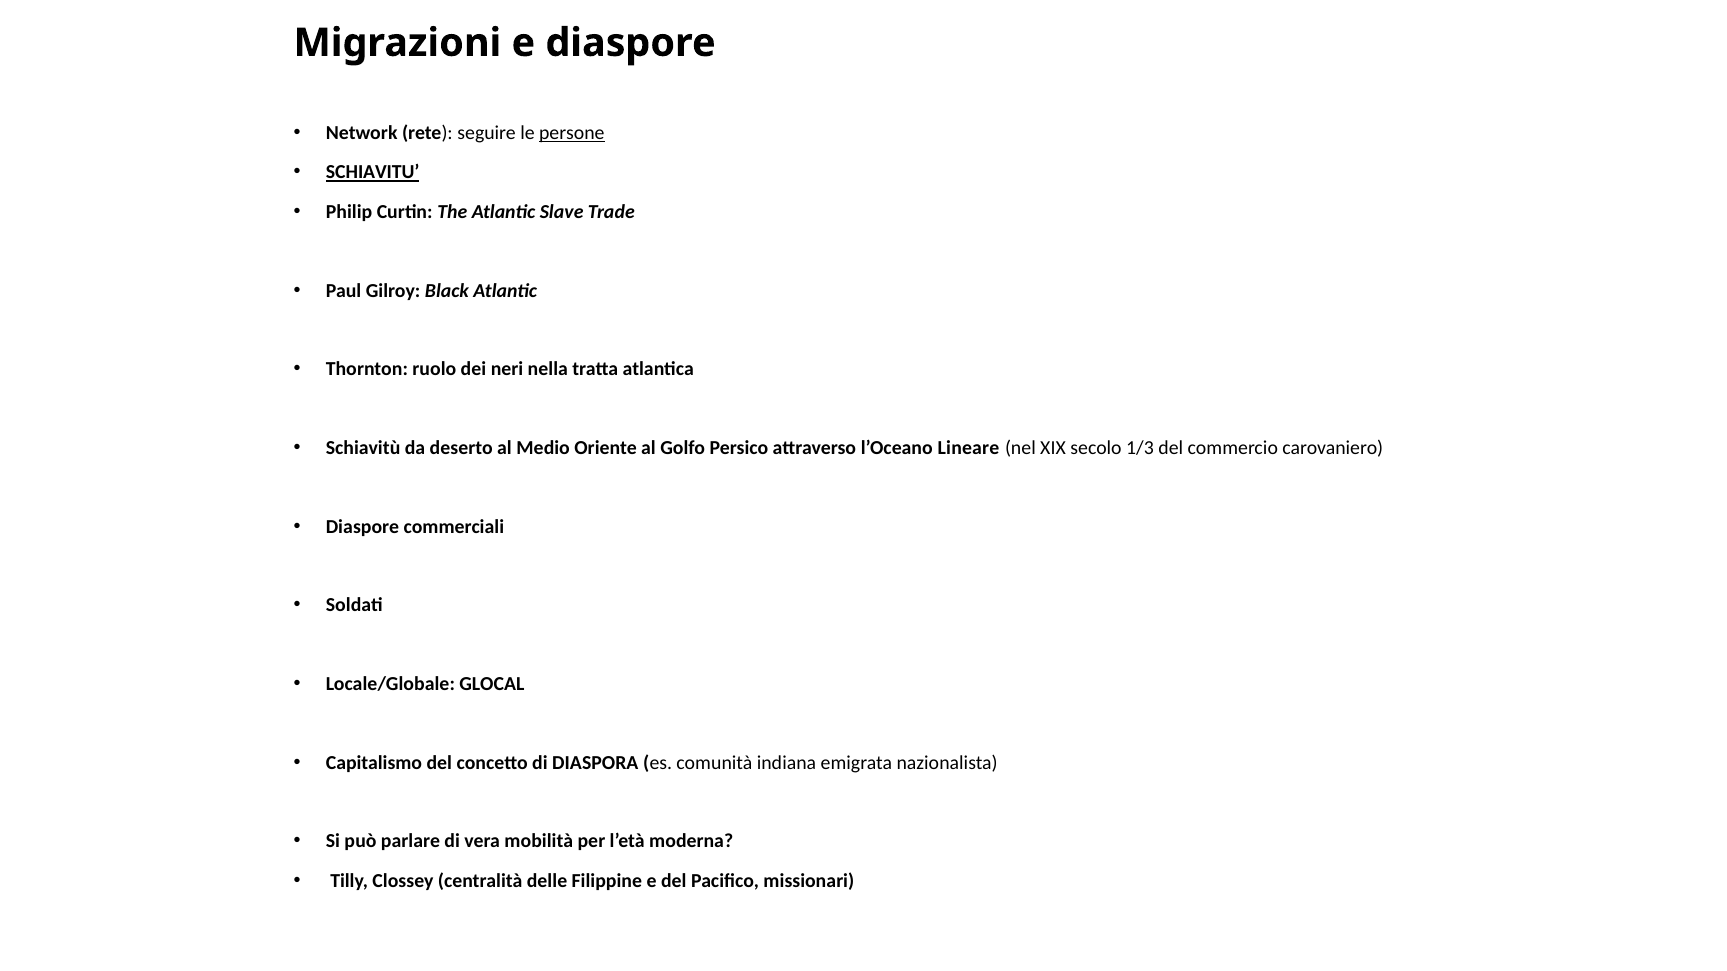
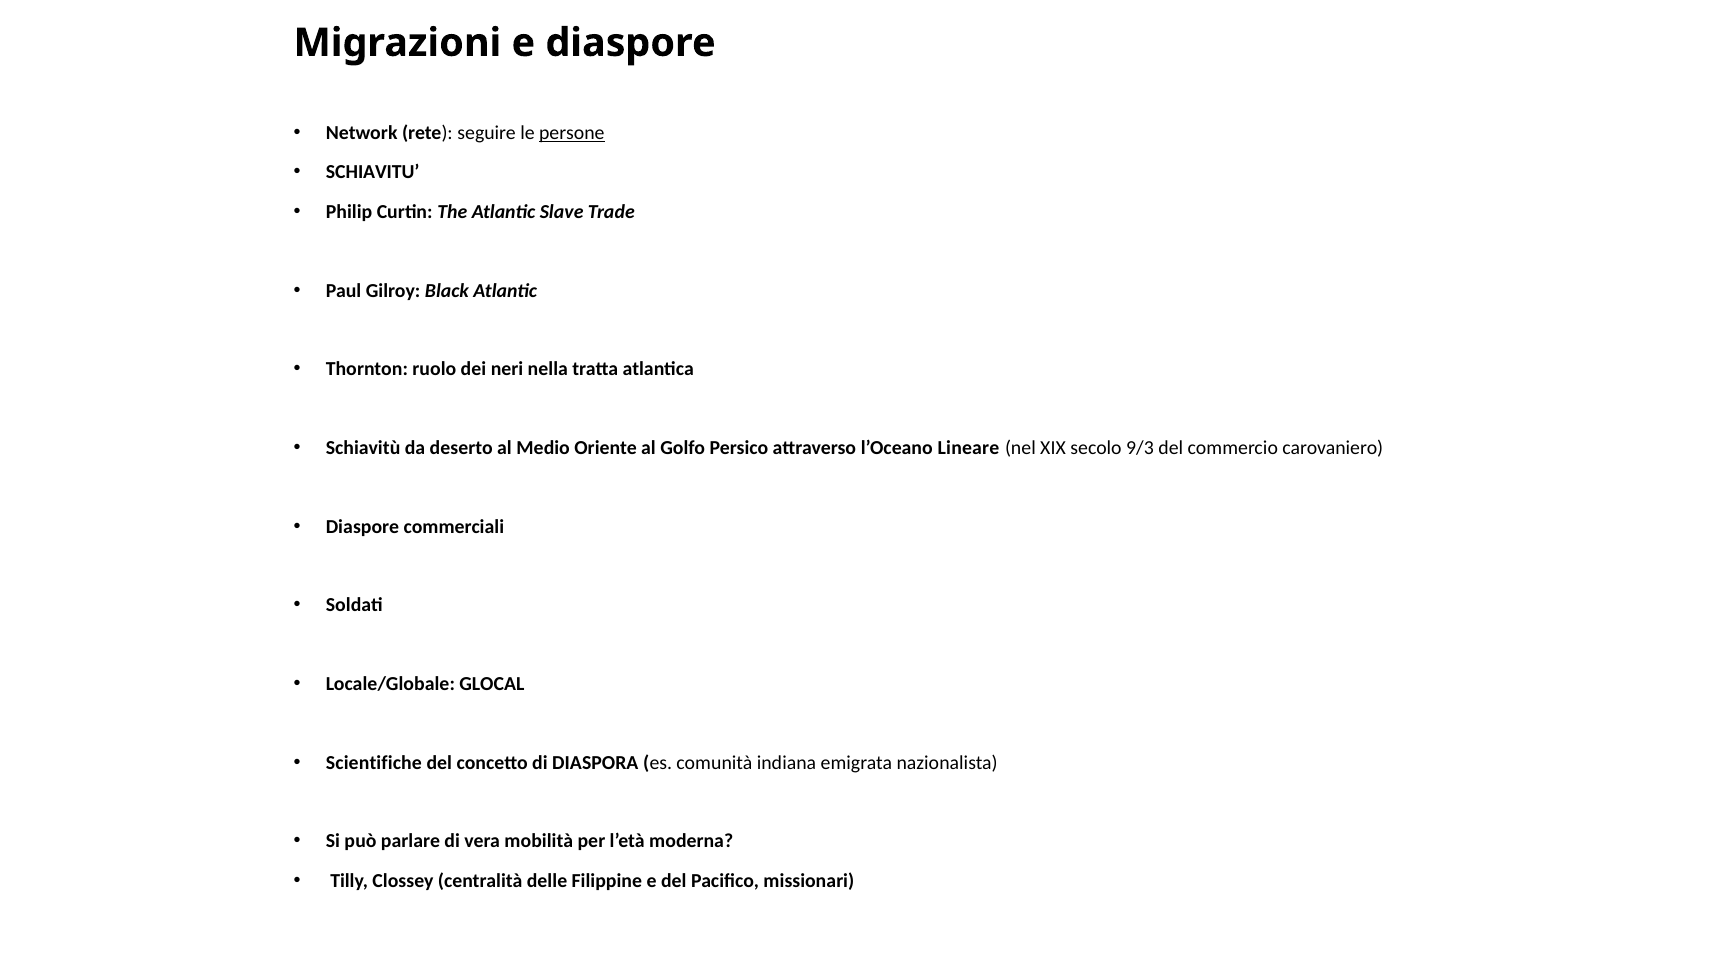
SCHIAVITU underline: present -> none
1/3: 1/3 -> 9/3
Capitalismo: Capitalismo -> Scientifiche
